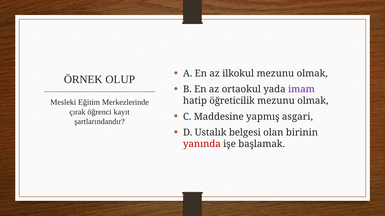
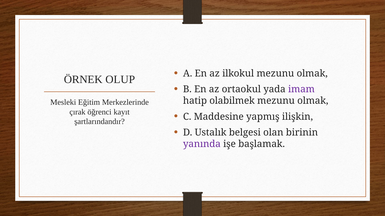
öğreticilik: öğreticilik -> olabilmek
asgari: asgari -> ilişkin
yanında colour: red -> purple
